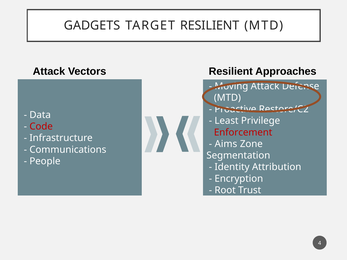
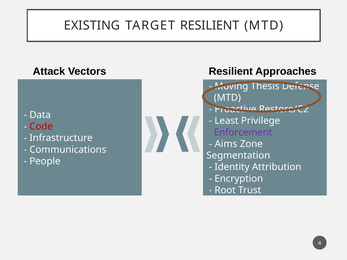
GADGETS: GADGETS -> EXISTING
Attack at (265, 86): Attack -> Thesis
Enforcement colour: red -> purple
